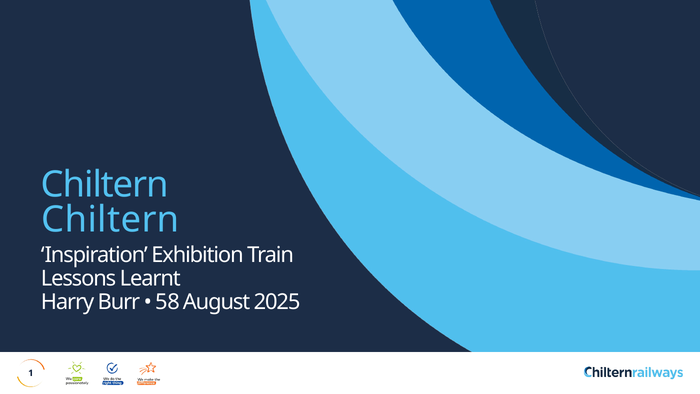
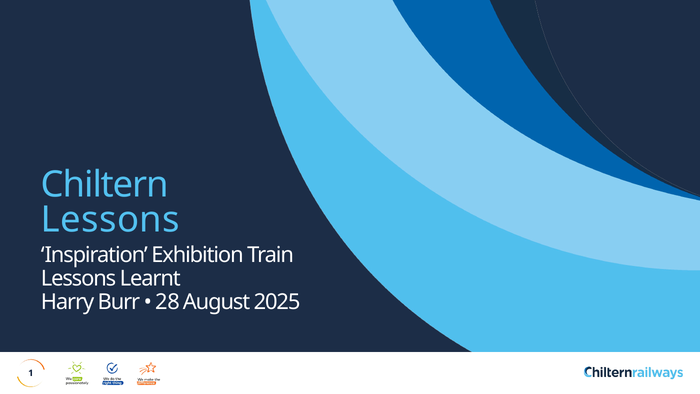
Chiltern at (110, 220): Chiltern -> Lessons
58: 58 -> 28
